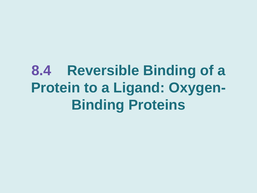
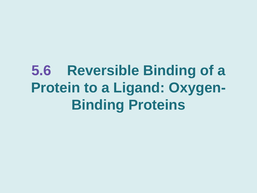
8.4: 8.4 -> 5.6
